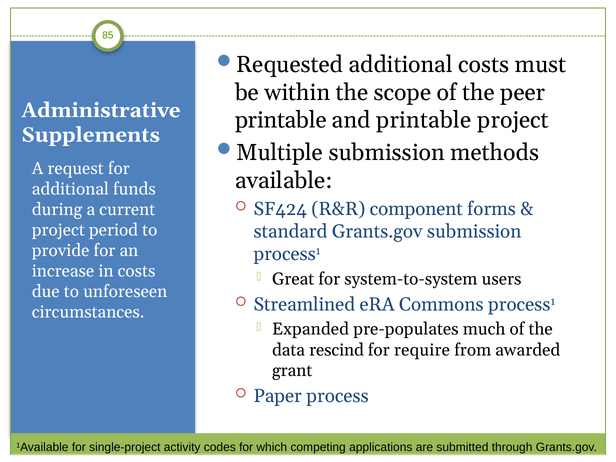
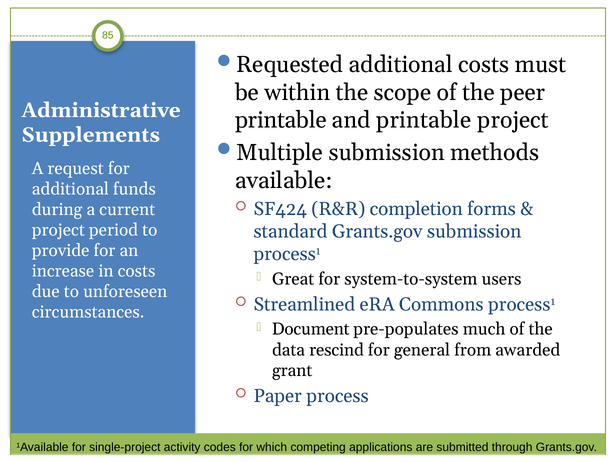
component: component -> completion
Expanded: Expanded -> Document
require: require -> general
